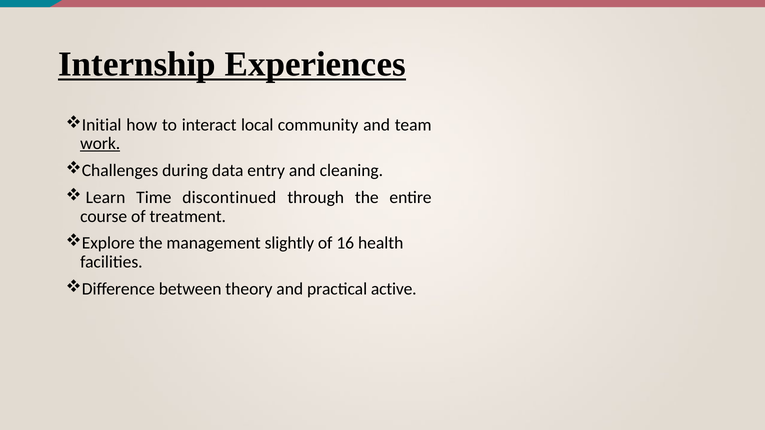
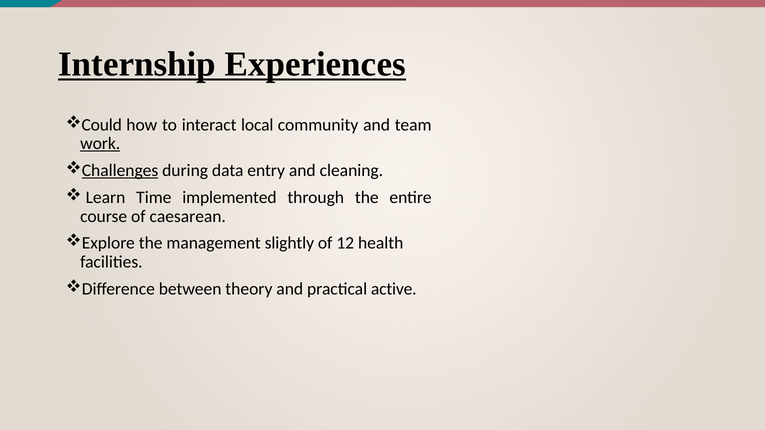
Initial: Initial -> Could
Challenges underline: none -> present
discontinued: discontinued -> implemented
treatment: treatment -> caesarean
16: 16 -> 12
